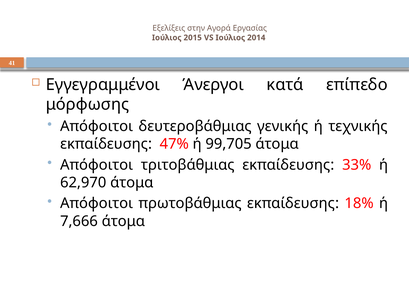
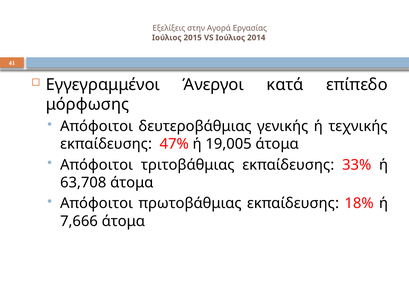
99,705: 99,705 -> 19,005
62,970: 62,970 -> 63,708
